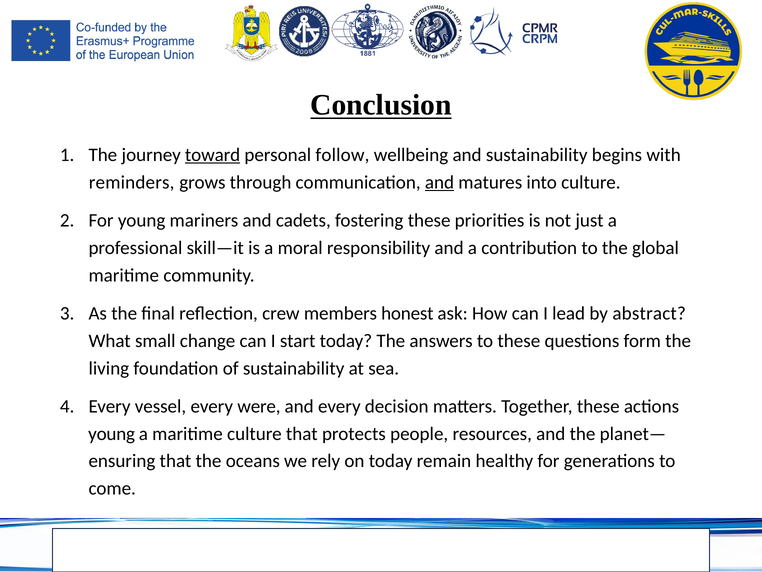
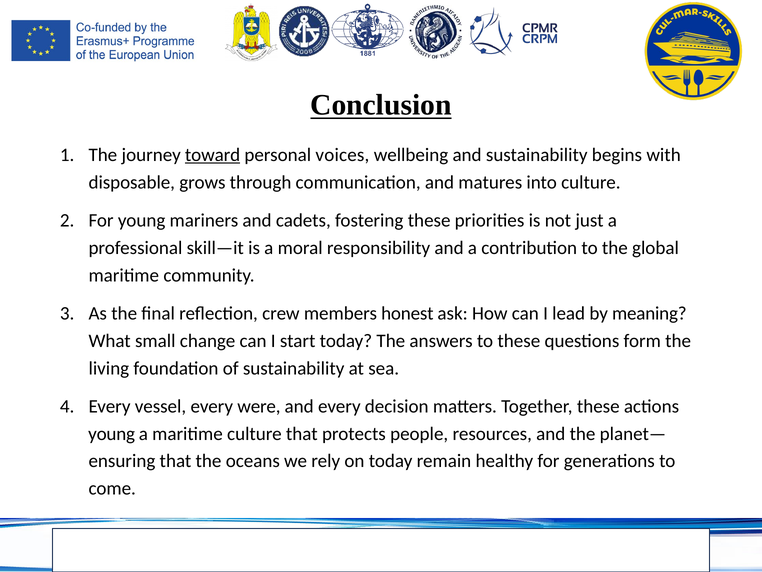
follow: follow -> voices
reminders: reminders -> disposable
and at (440, 182) underline: present -> none
abstract: abstract -> meaning
